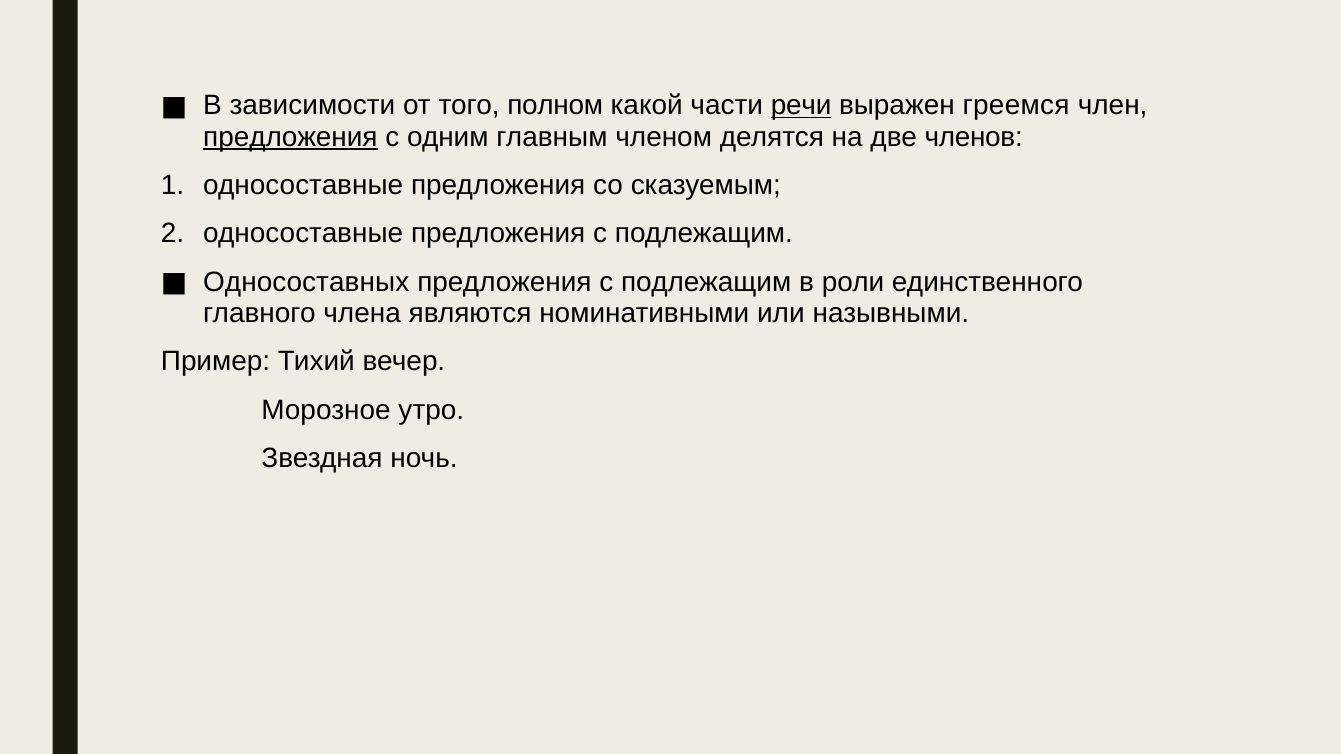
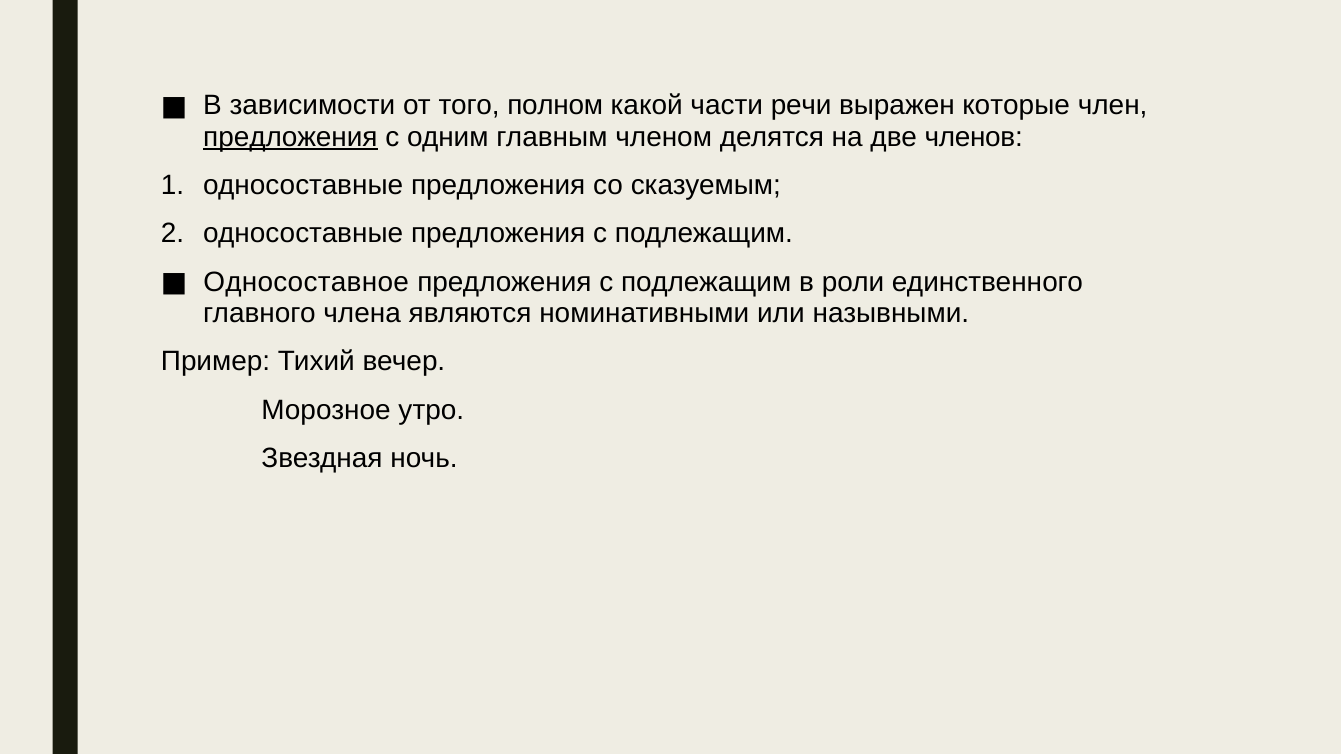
речи underline: present -> none
греемся: греемся -> которые
Односоставных: Односоставных -> Односоставное
